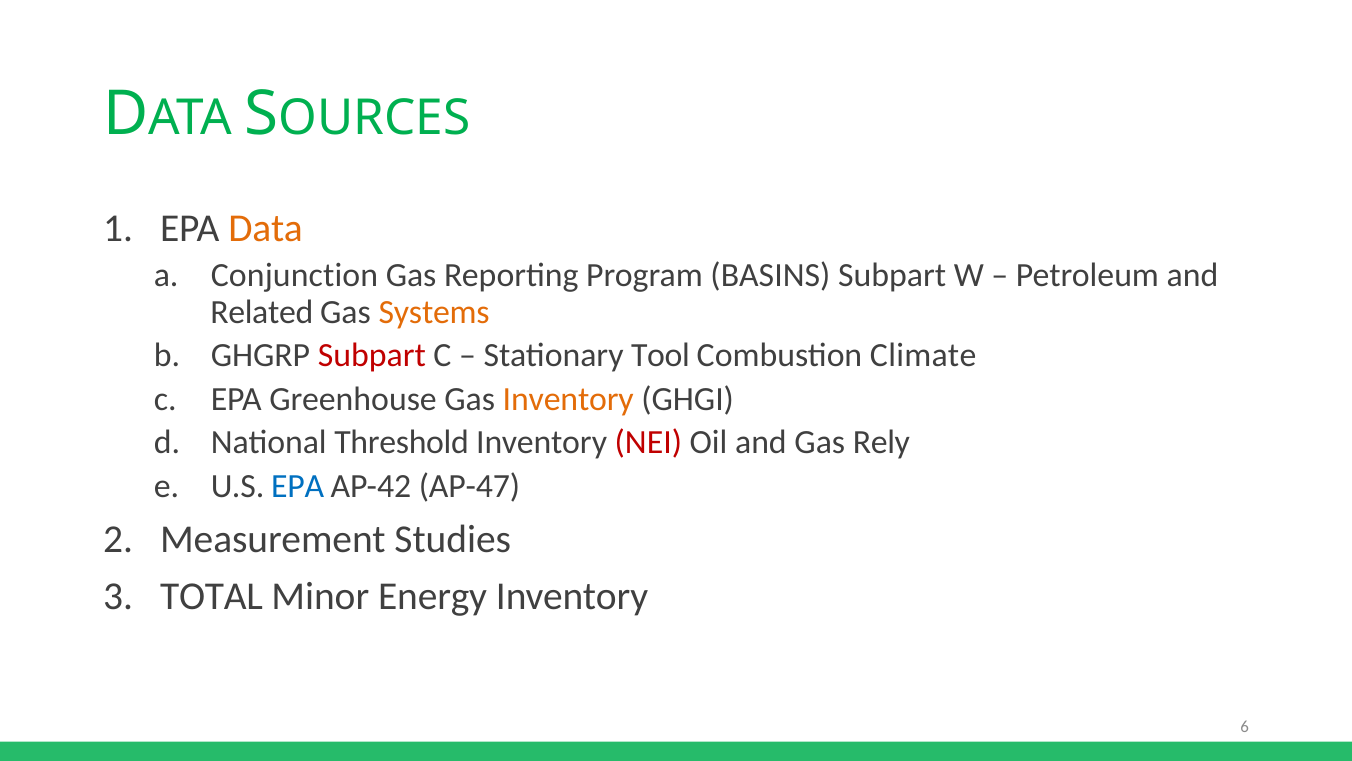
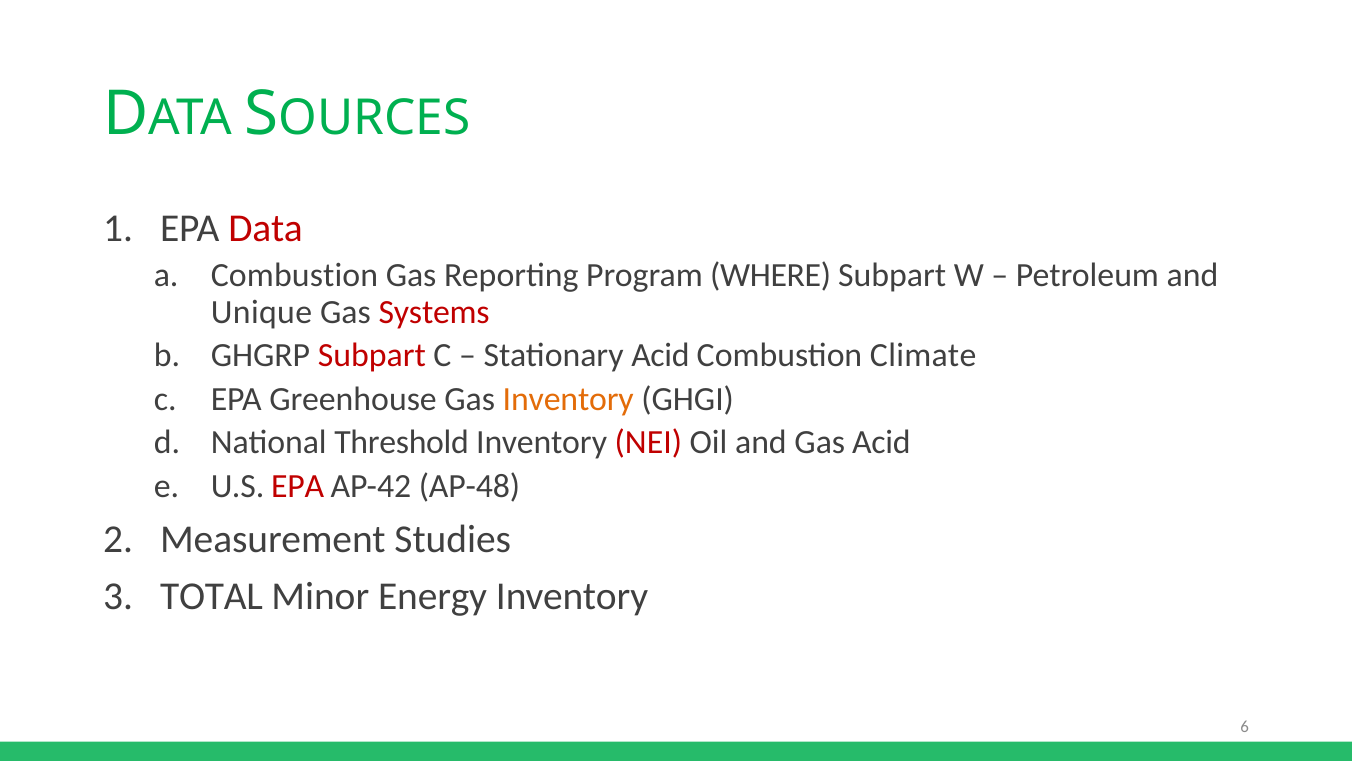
Data colour: orange -> red
Conjunction at (294, 275): Conjunction -> Combustion
BASINS: BASINS -> WHERE
Related: Related -> Unique
Systems colour: orange -> red
Stationary Tool: Tool -> Acid
Gas Rely: Rely -> Acid
EPA at (298, 486) colour: blue -> red
AP-47: AP-47 -> AP-48
